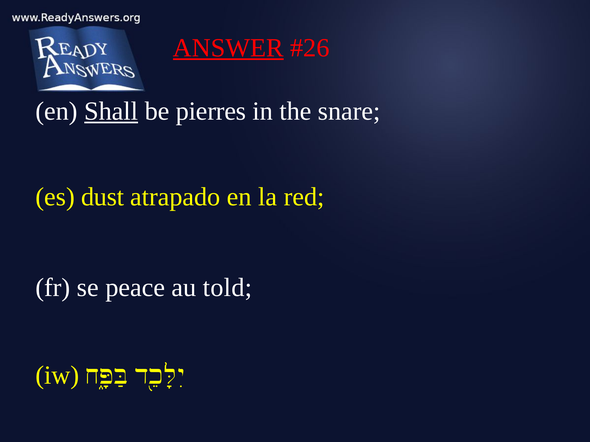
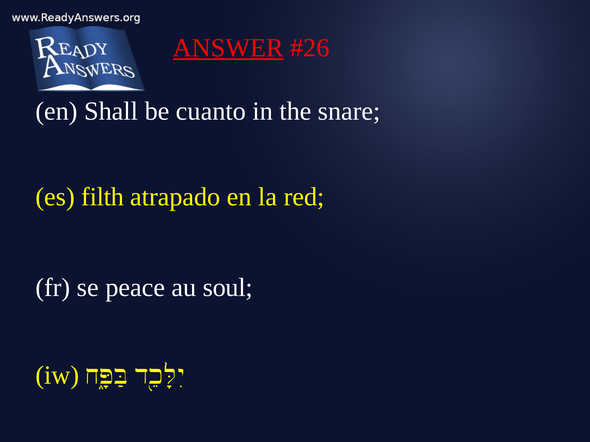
Shall underline: present -> none
pierres: pierres -> cuanto
dust: dust -> filth
told: told -> soul
